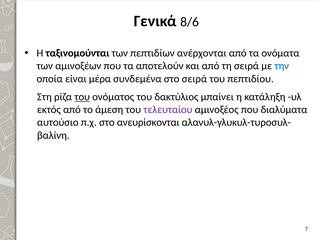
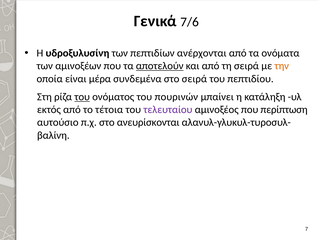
8/6: 8/6 -> 7/6
ταξινομούνται: ταξινομούνται -> υδροξυλυσίνη
αποτελούν underline: none -> present
την colour: blue -> orange
δακτύλιος: δακτύλιος -> πουρινών
άμεση: άμεση -> τέτοια
διαλύματα: διαλύματα -> περίπτωση
